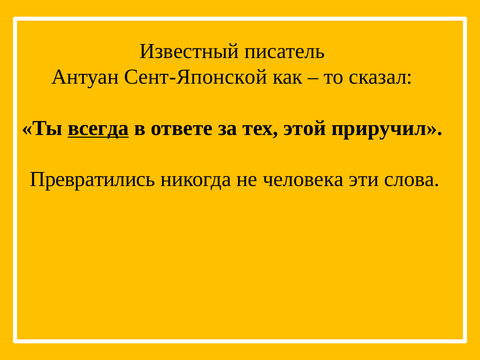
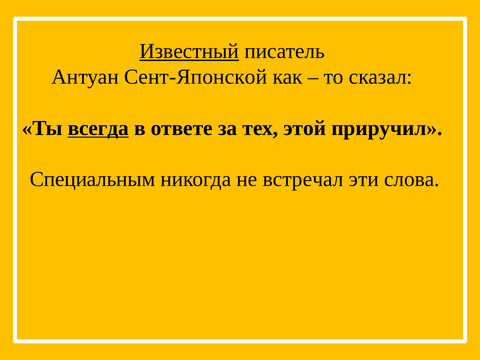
Известный underline: none -> present
Превратились: Превратились -> Специальным
человека: человека -> встречал
